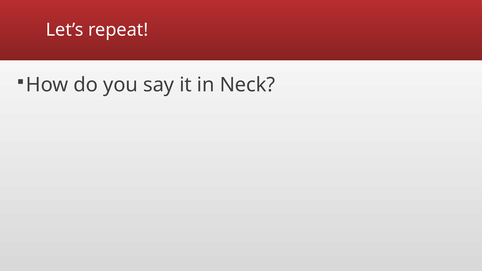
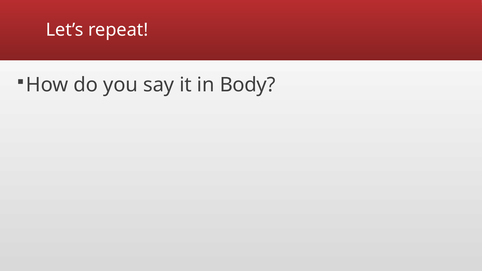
Neck: Neck -> Body
